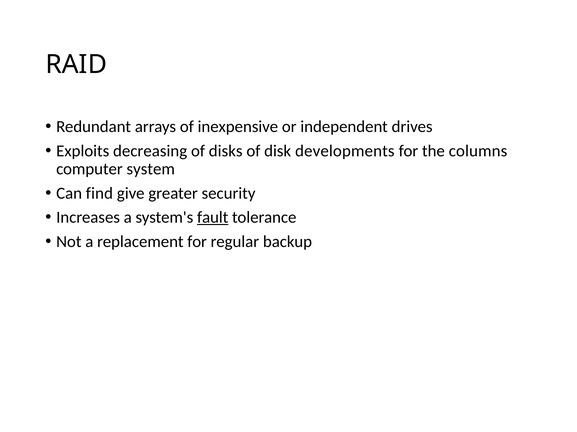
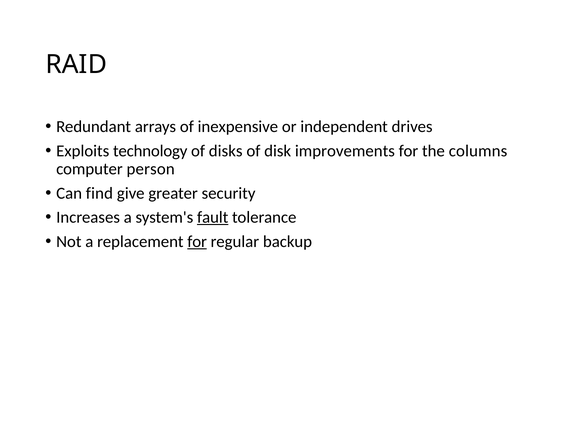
decreasing: decreasing -> technology
developments: developments -> improvements
system: system -> person
for at (197, 242) underline: none -> present
